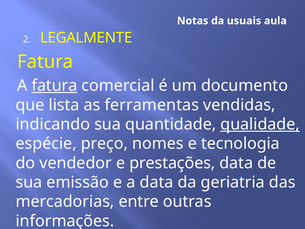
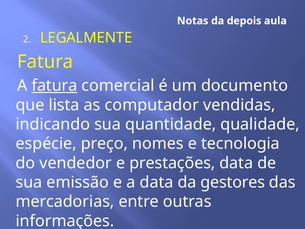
usuais: usuais -> depois
ferramentas: ferramentas -> computador
qualidade underline: present -> none
geriatria: geriatria -> gestores
